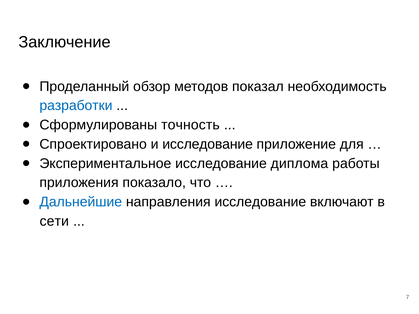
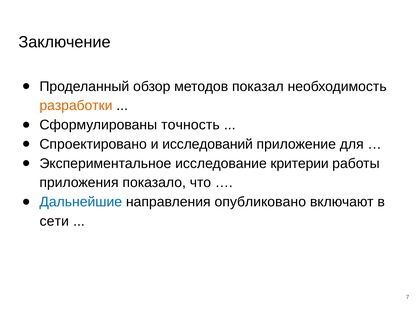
разработки colour: blue -> orange
и исследование: исследование -> исследований
диплома: диплома -> критерии
направления исследование: исследование -> опубликовано
